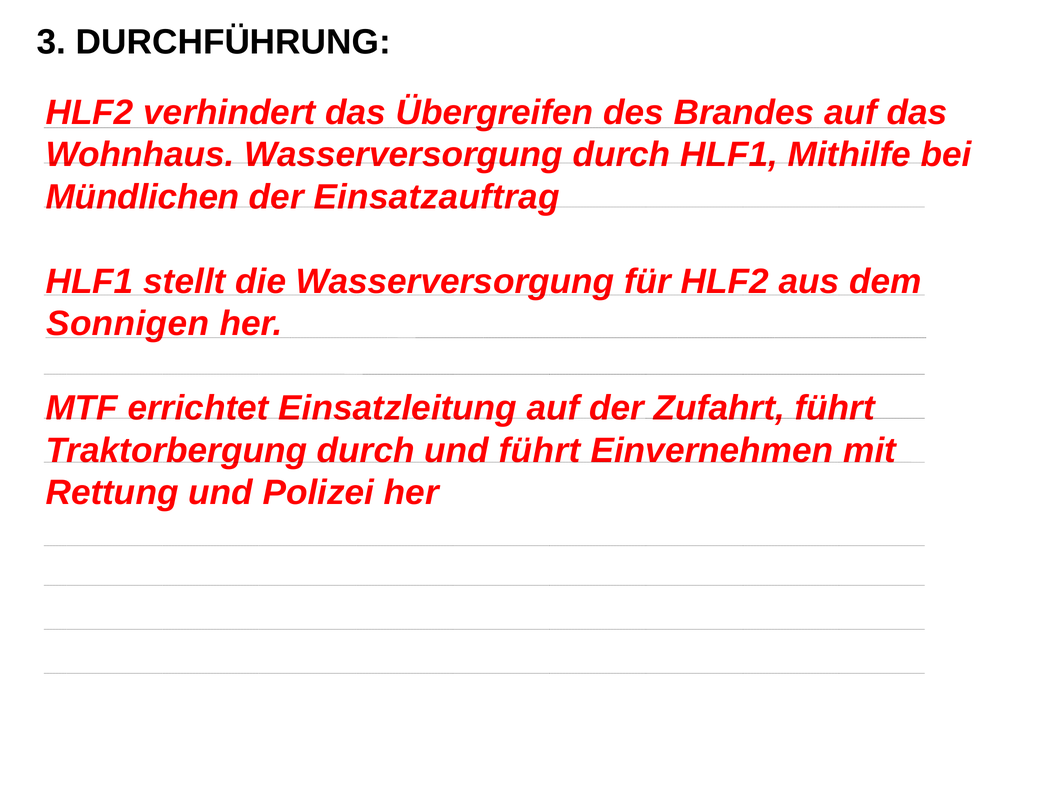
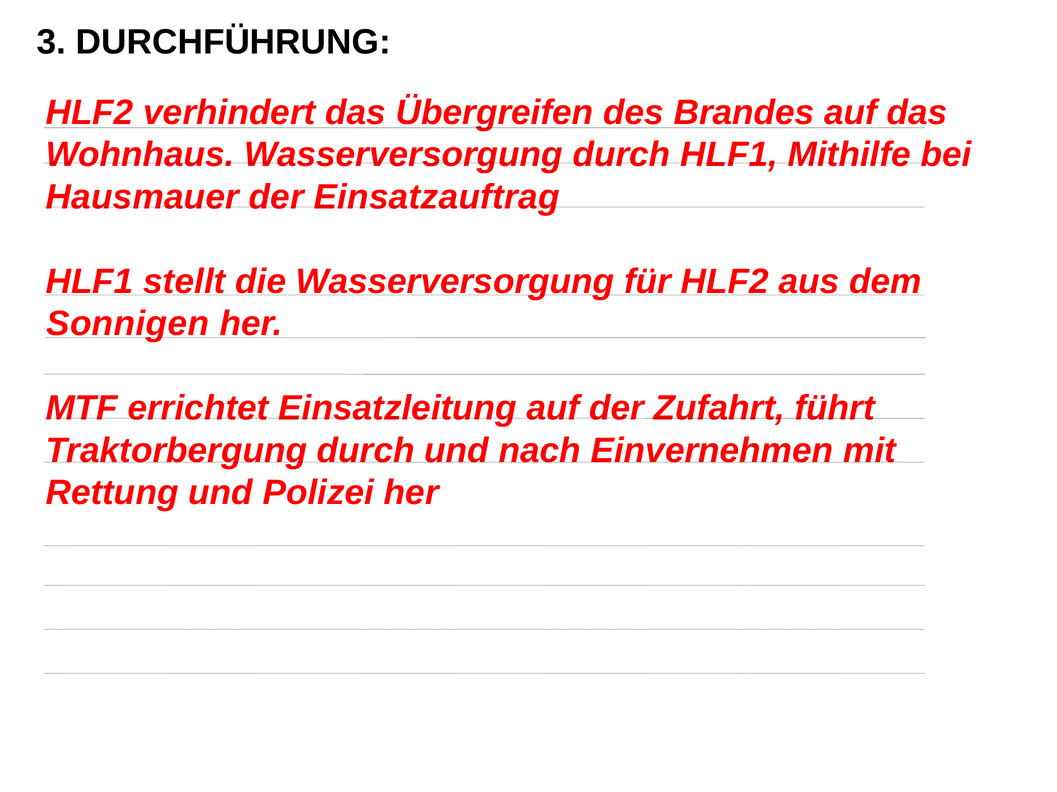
Mündlichen: Mündlichen -> Hausmauer
und führt: führt -> nach
